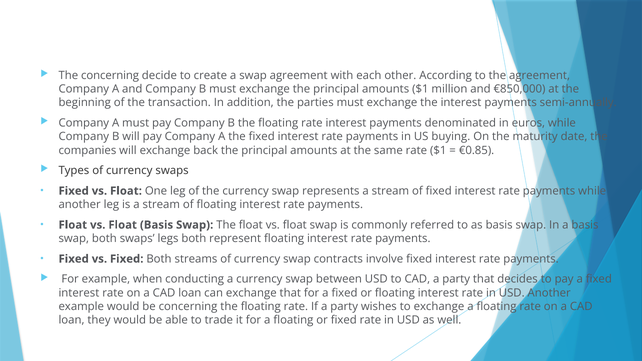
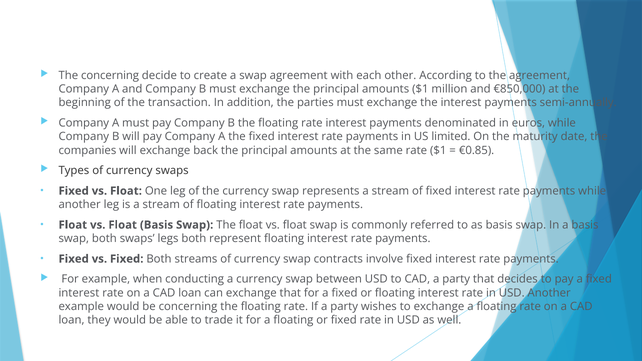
buying: buying -> limited
